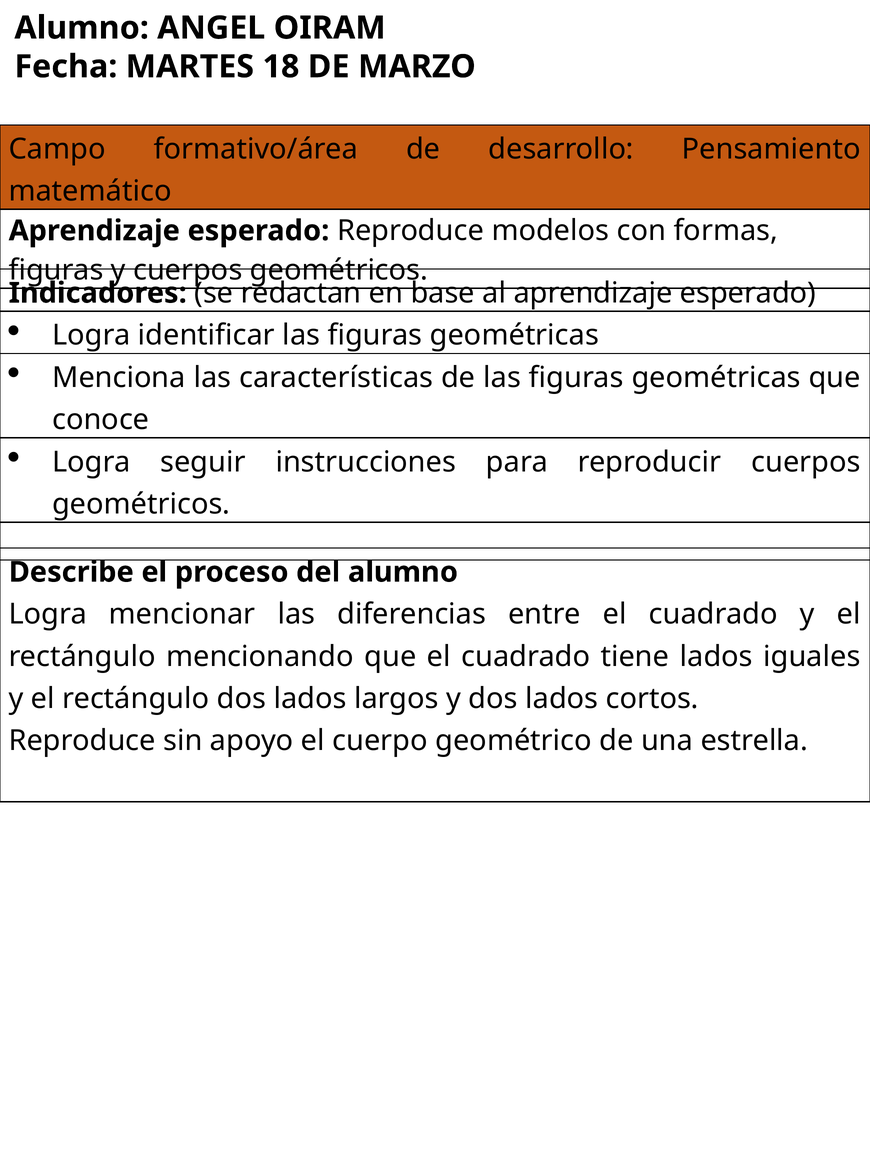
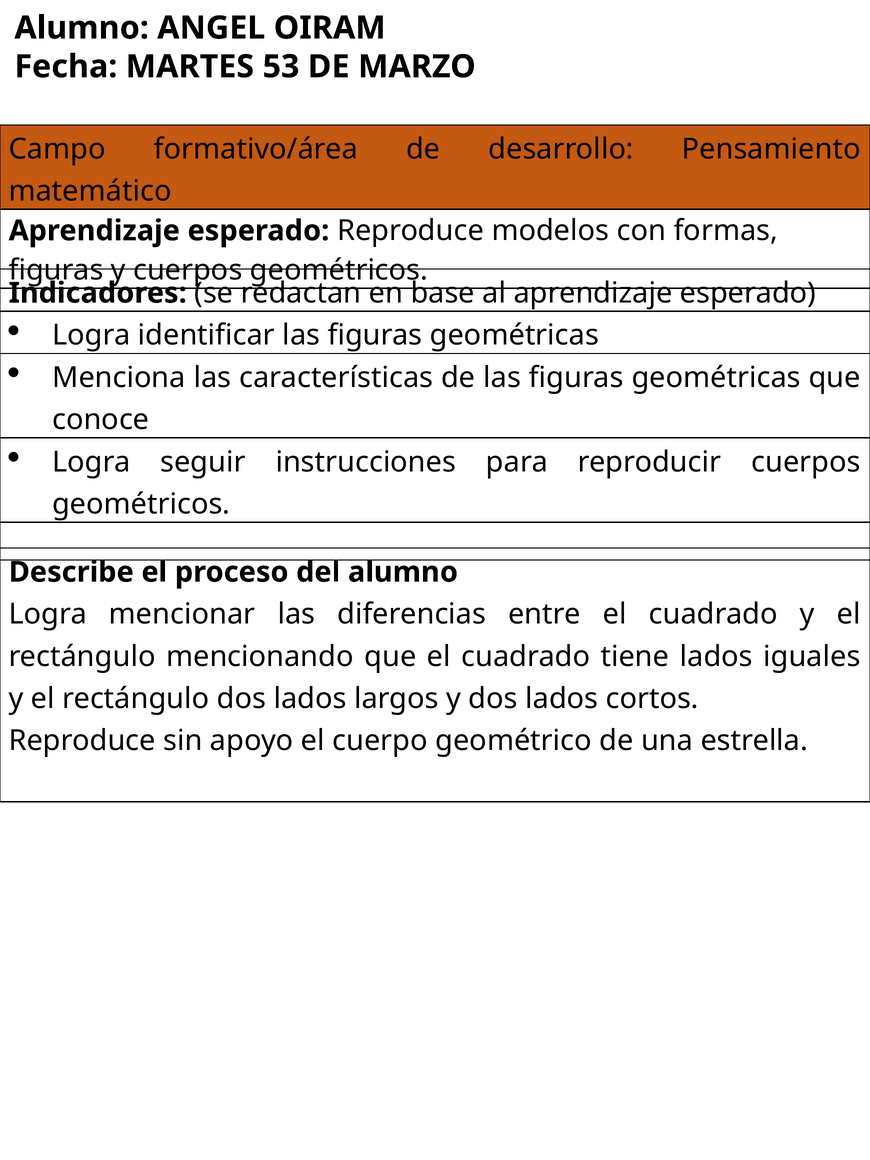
18: 18 -> 53
